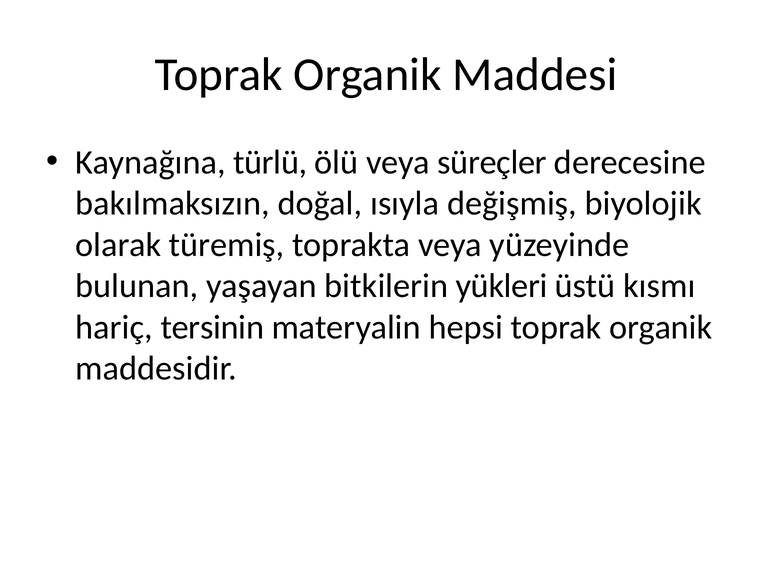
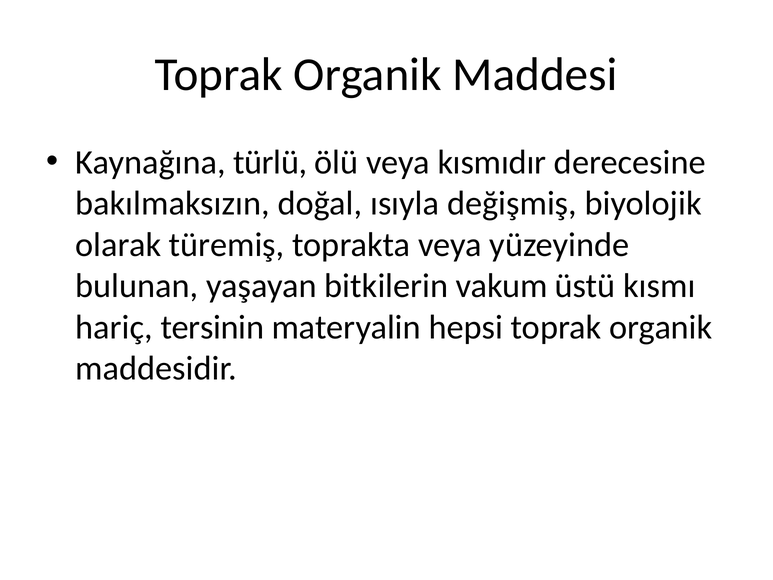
süreçler: süreçler -> kısmıdır
yükleri: yükleri -> vakum
